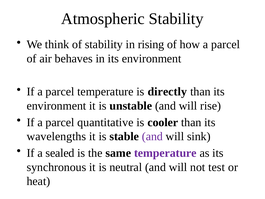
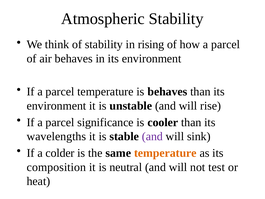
is directly: directly -> behaves
quantitative: quantitative -> significance
sealed: sealed -> colder
temperature at (165, 153) colour: purple -> orange
synchronous: synchronous -> composition
